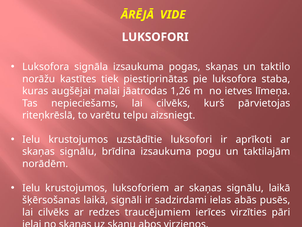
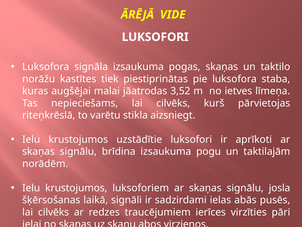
1,26: 1,26 -> 3,52
telpu: telpu -> stikla
signālu laikā: laikā -> josla
